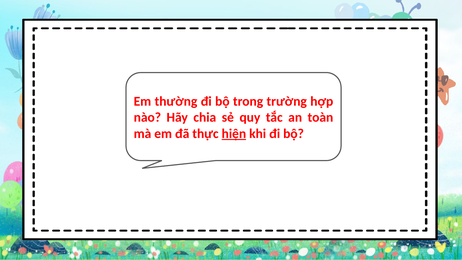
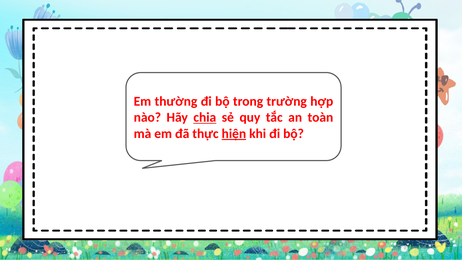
chia underline: none -> present
